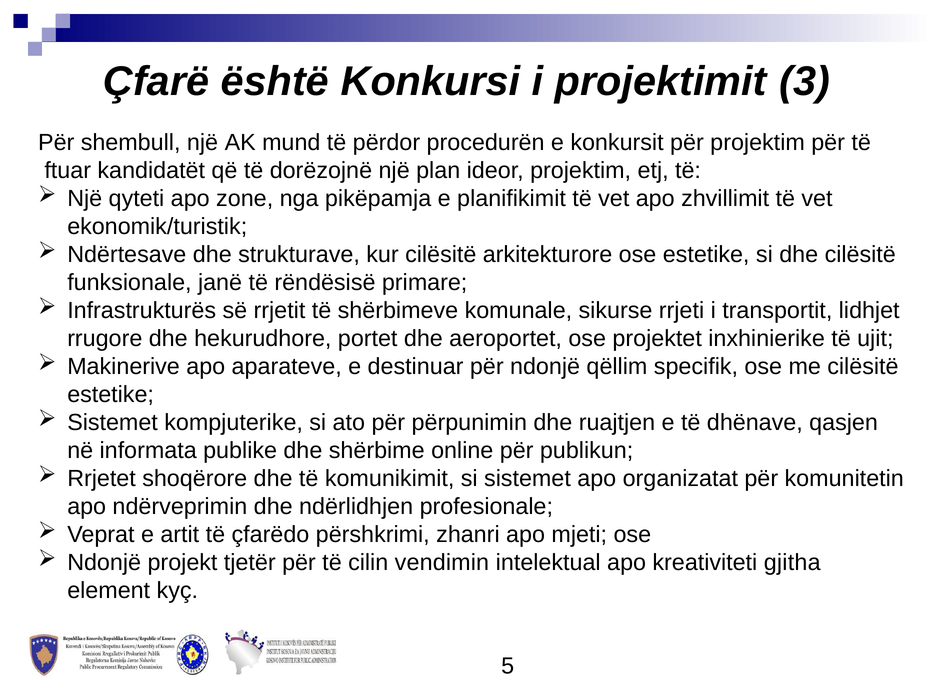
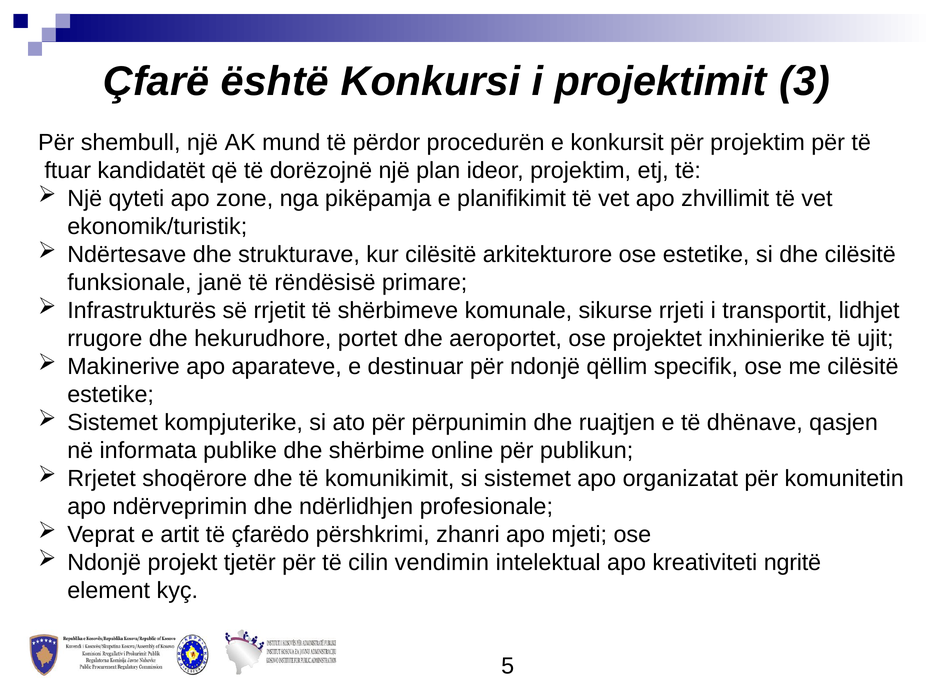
gjitha: gjitha -> ngritë
